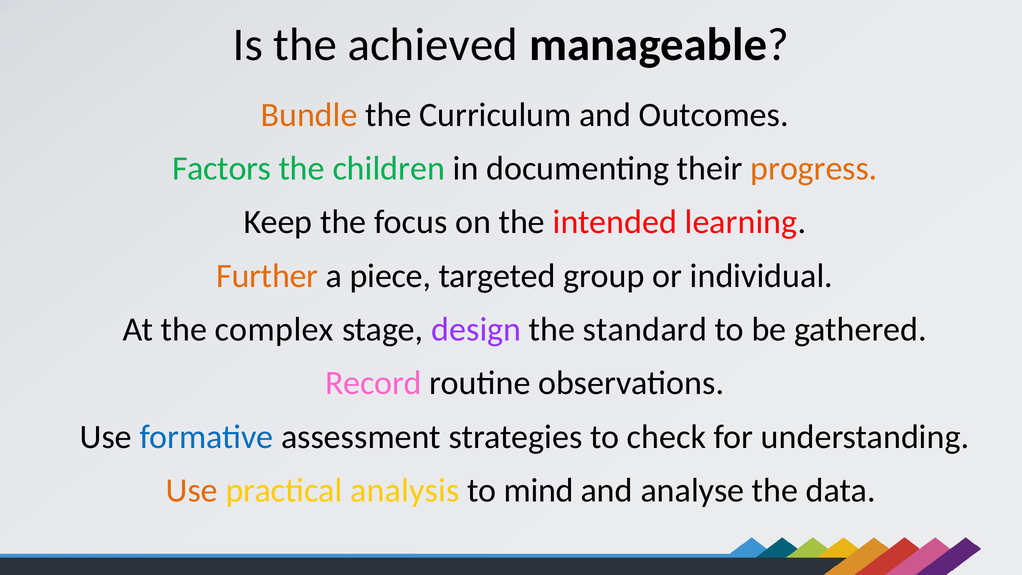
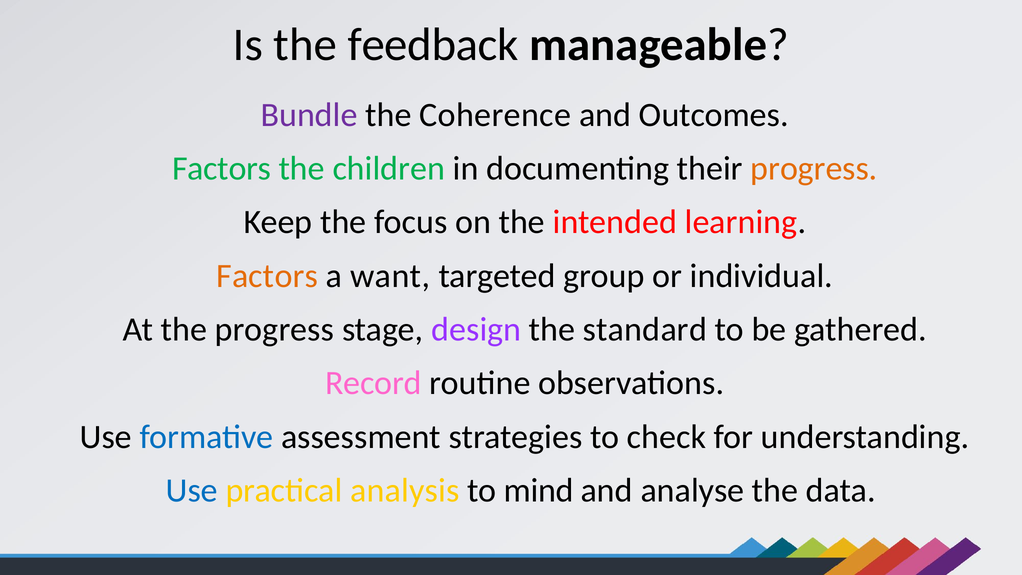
achieved: achieved -> feedback
Bundle colour: orange -> purple
Curriculum: Curriculum -> Coherence
Further at (267, 276): Further -> Factors
piece: piece -> want
the complex: complex -> progress
Use at (192, 490) colour: orange -> blue
